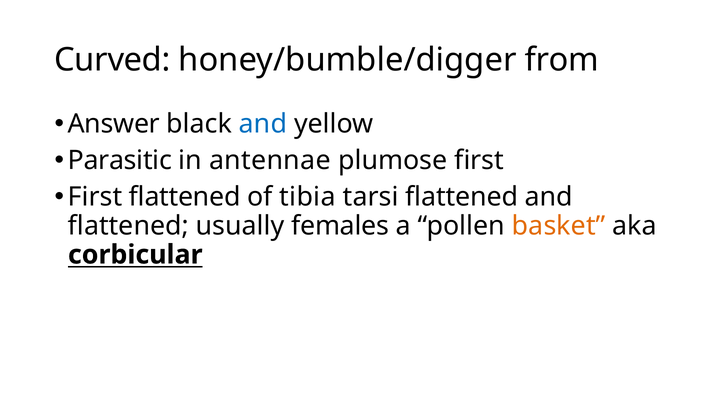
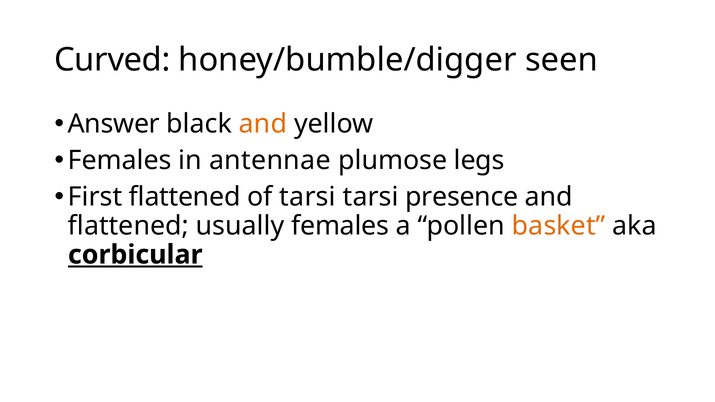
from: from -> seen
and at (263, 124) colour: blue -> orange
Parasitic at (120, 160): Parasitic -> Females
plumose first: first -> legs
of tibia: tibia -> tarsi
tarsi flattened: flattened -> presence
corbicular underline: none -> present
